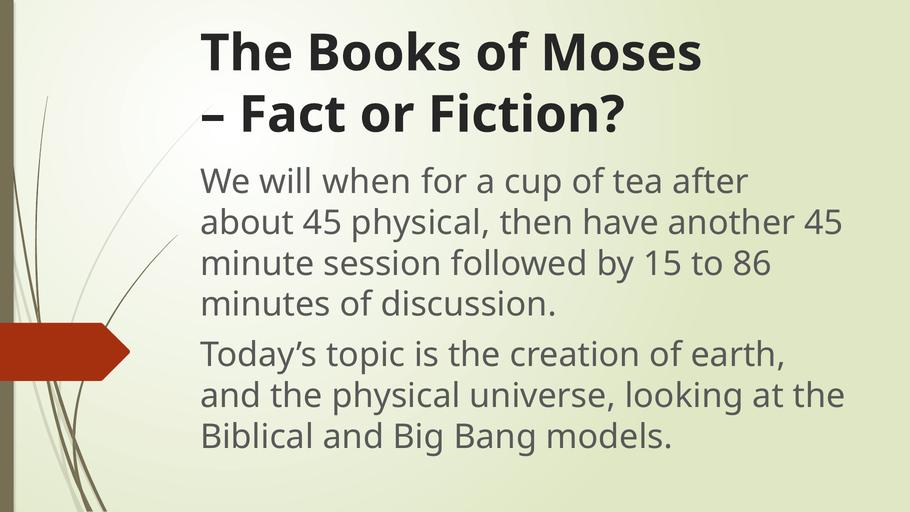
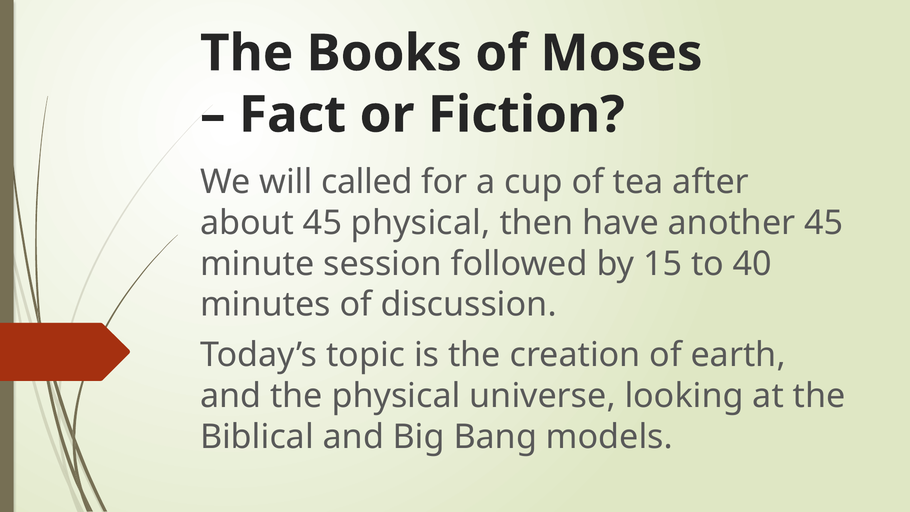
when: when -> called
86: 86 -> 40
